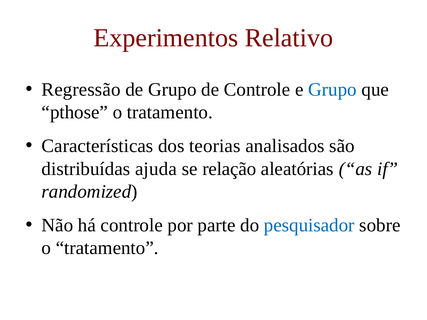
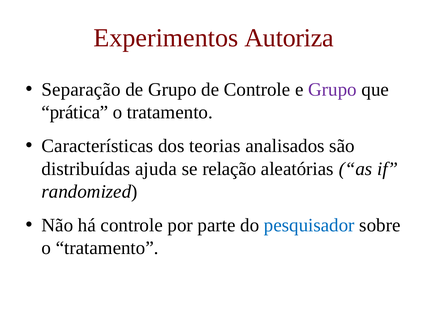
Relativo: Relativo -> Autoriza
Regressão: Regressão -> Separação
Grupo at (333, 90) colour: blue -> purple
pthose: pthose -> prática
